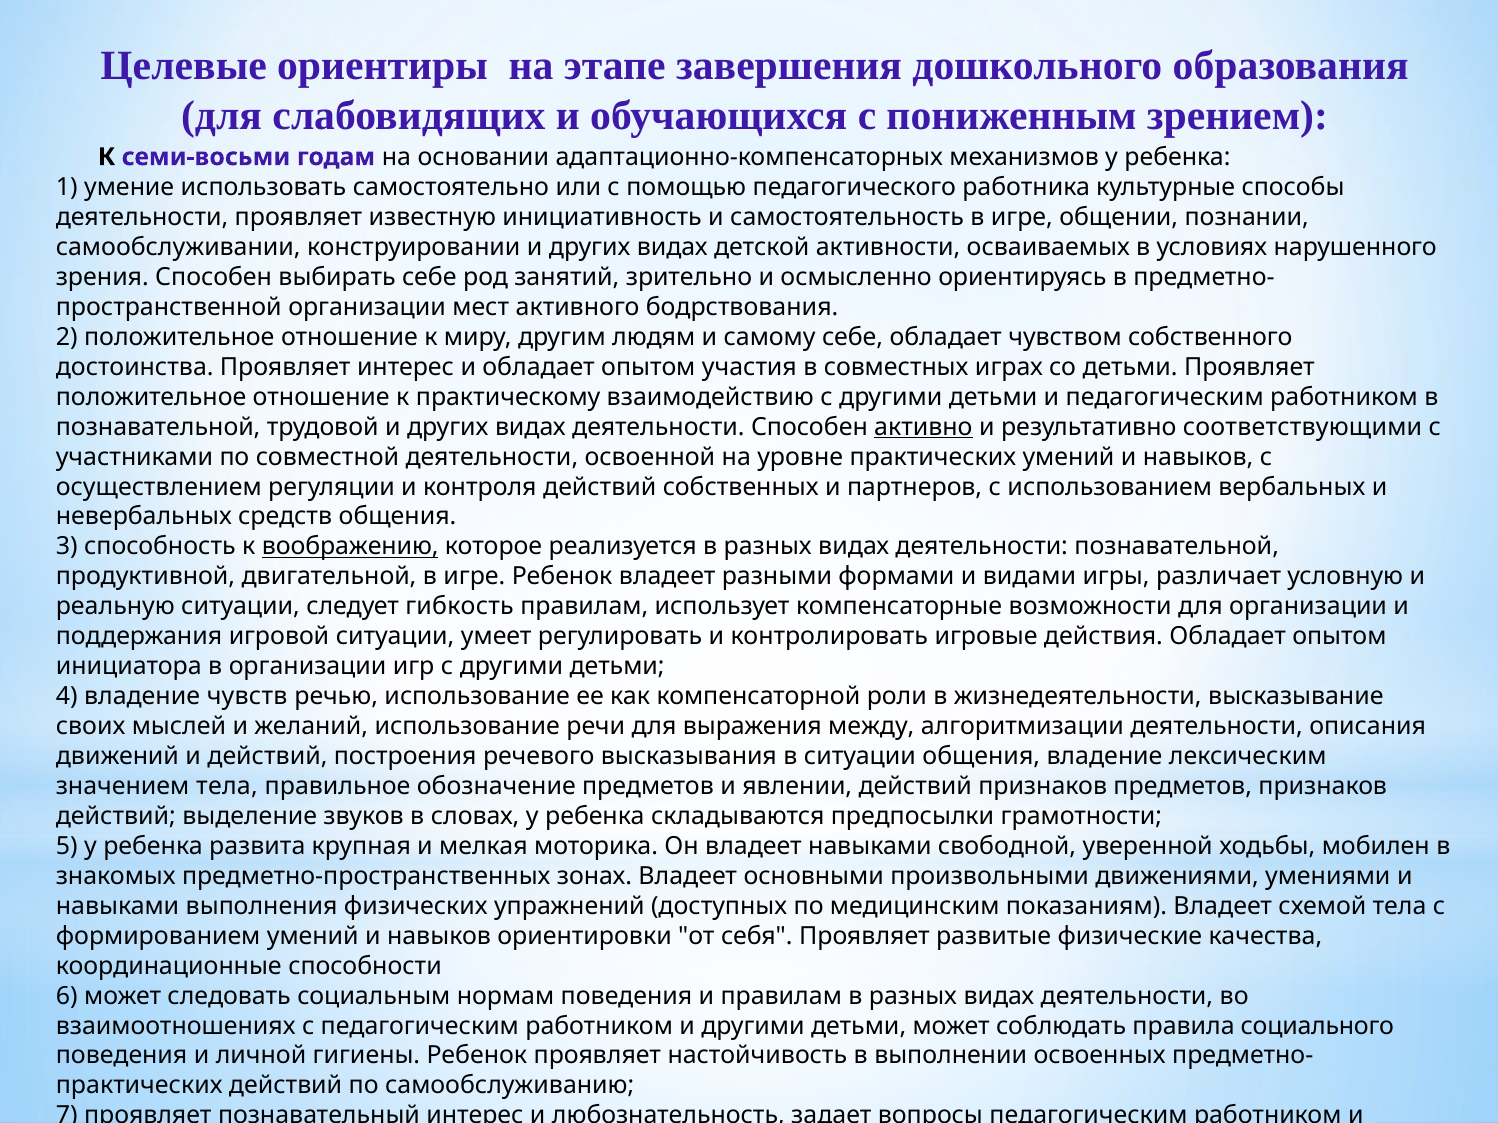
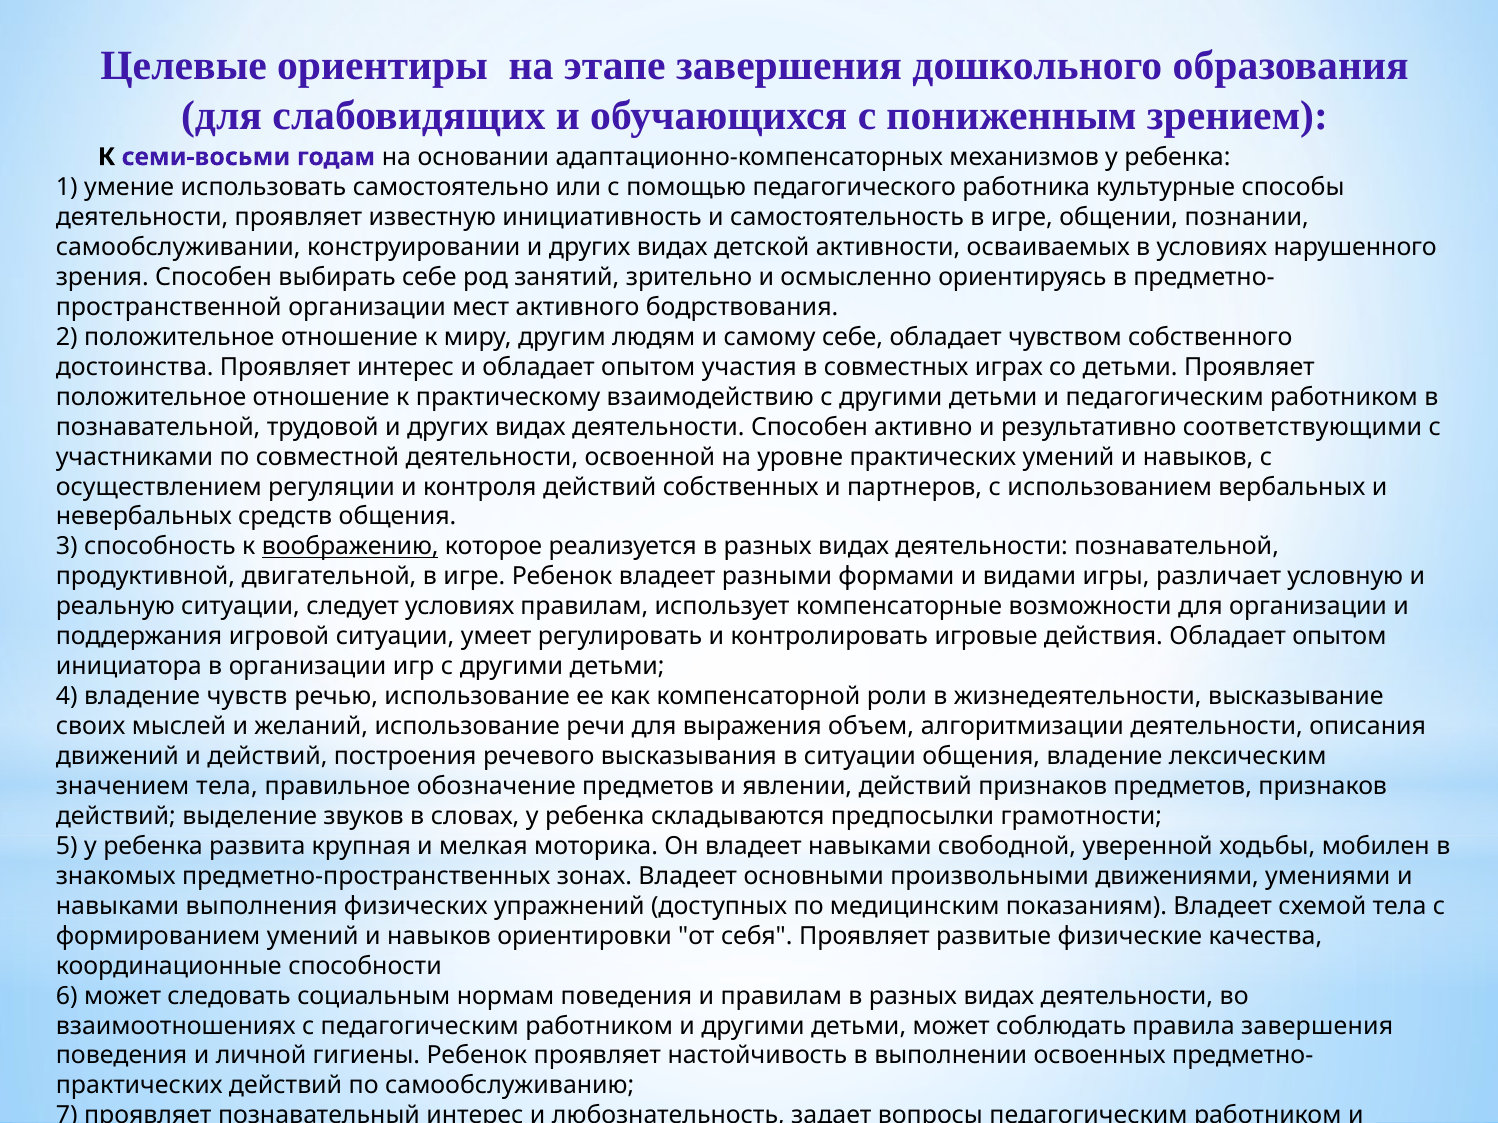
активно underline: present -> none
следует гибкость: гибкость -> условиях
между: между -> объем
правила социального: социального -> завершения
